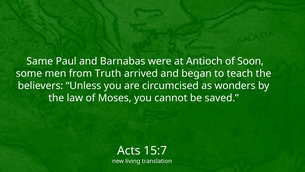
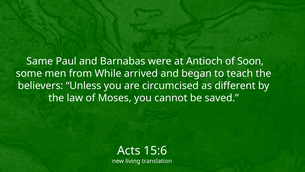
Truth: Truth -> While
wonders: wonders -> different
15:7: 15:7 -> 15:6
